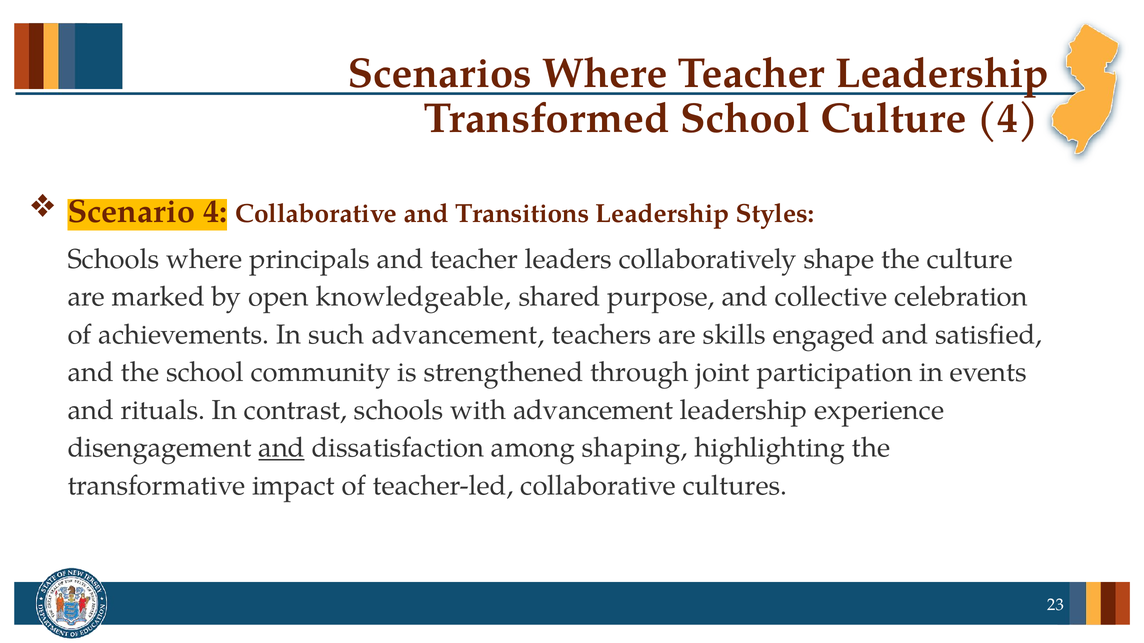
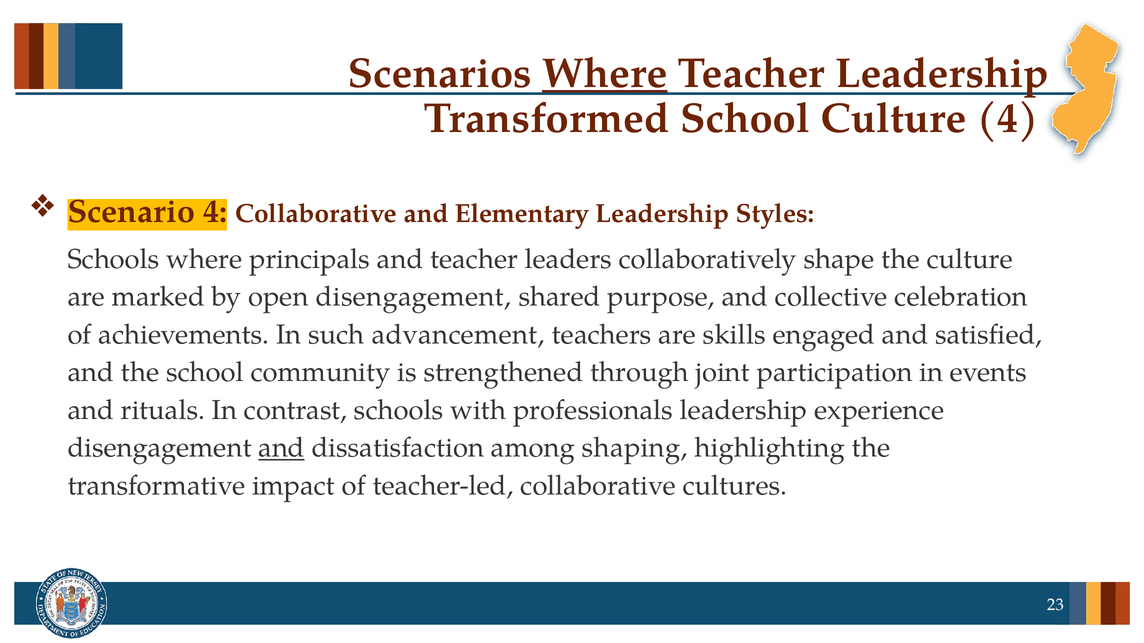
Where at (605, 74) underline: none -> present
Transitions: Transitions -> Elementary
open knowledgeable: knowledgeable -> disengagement
with advancement: advancement -> professionals
